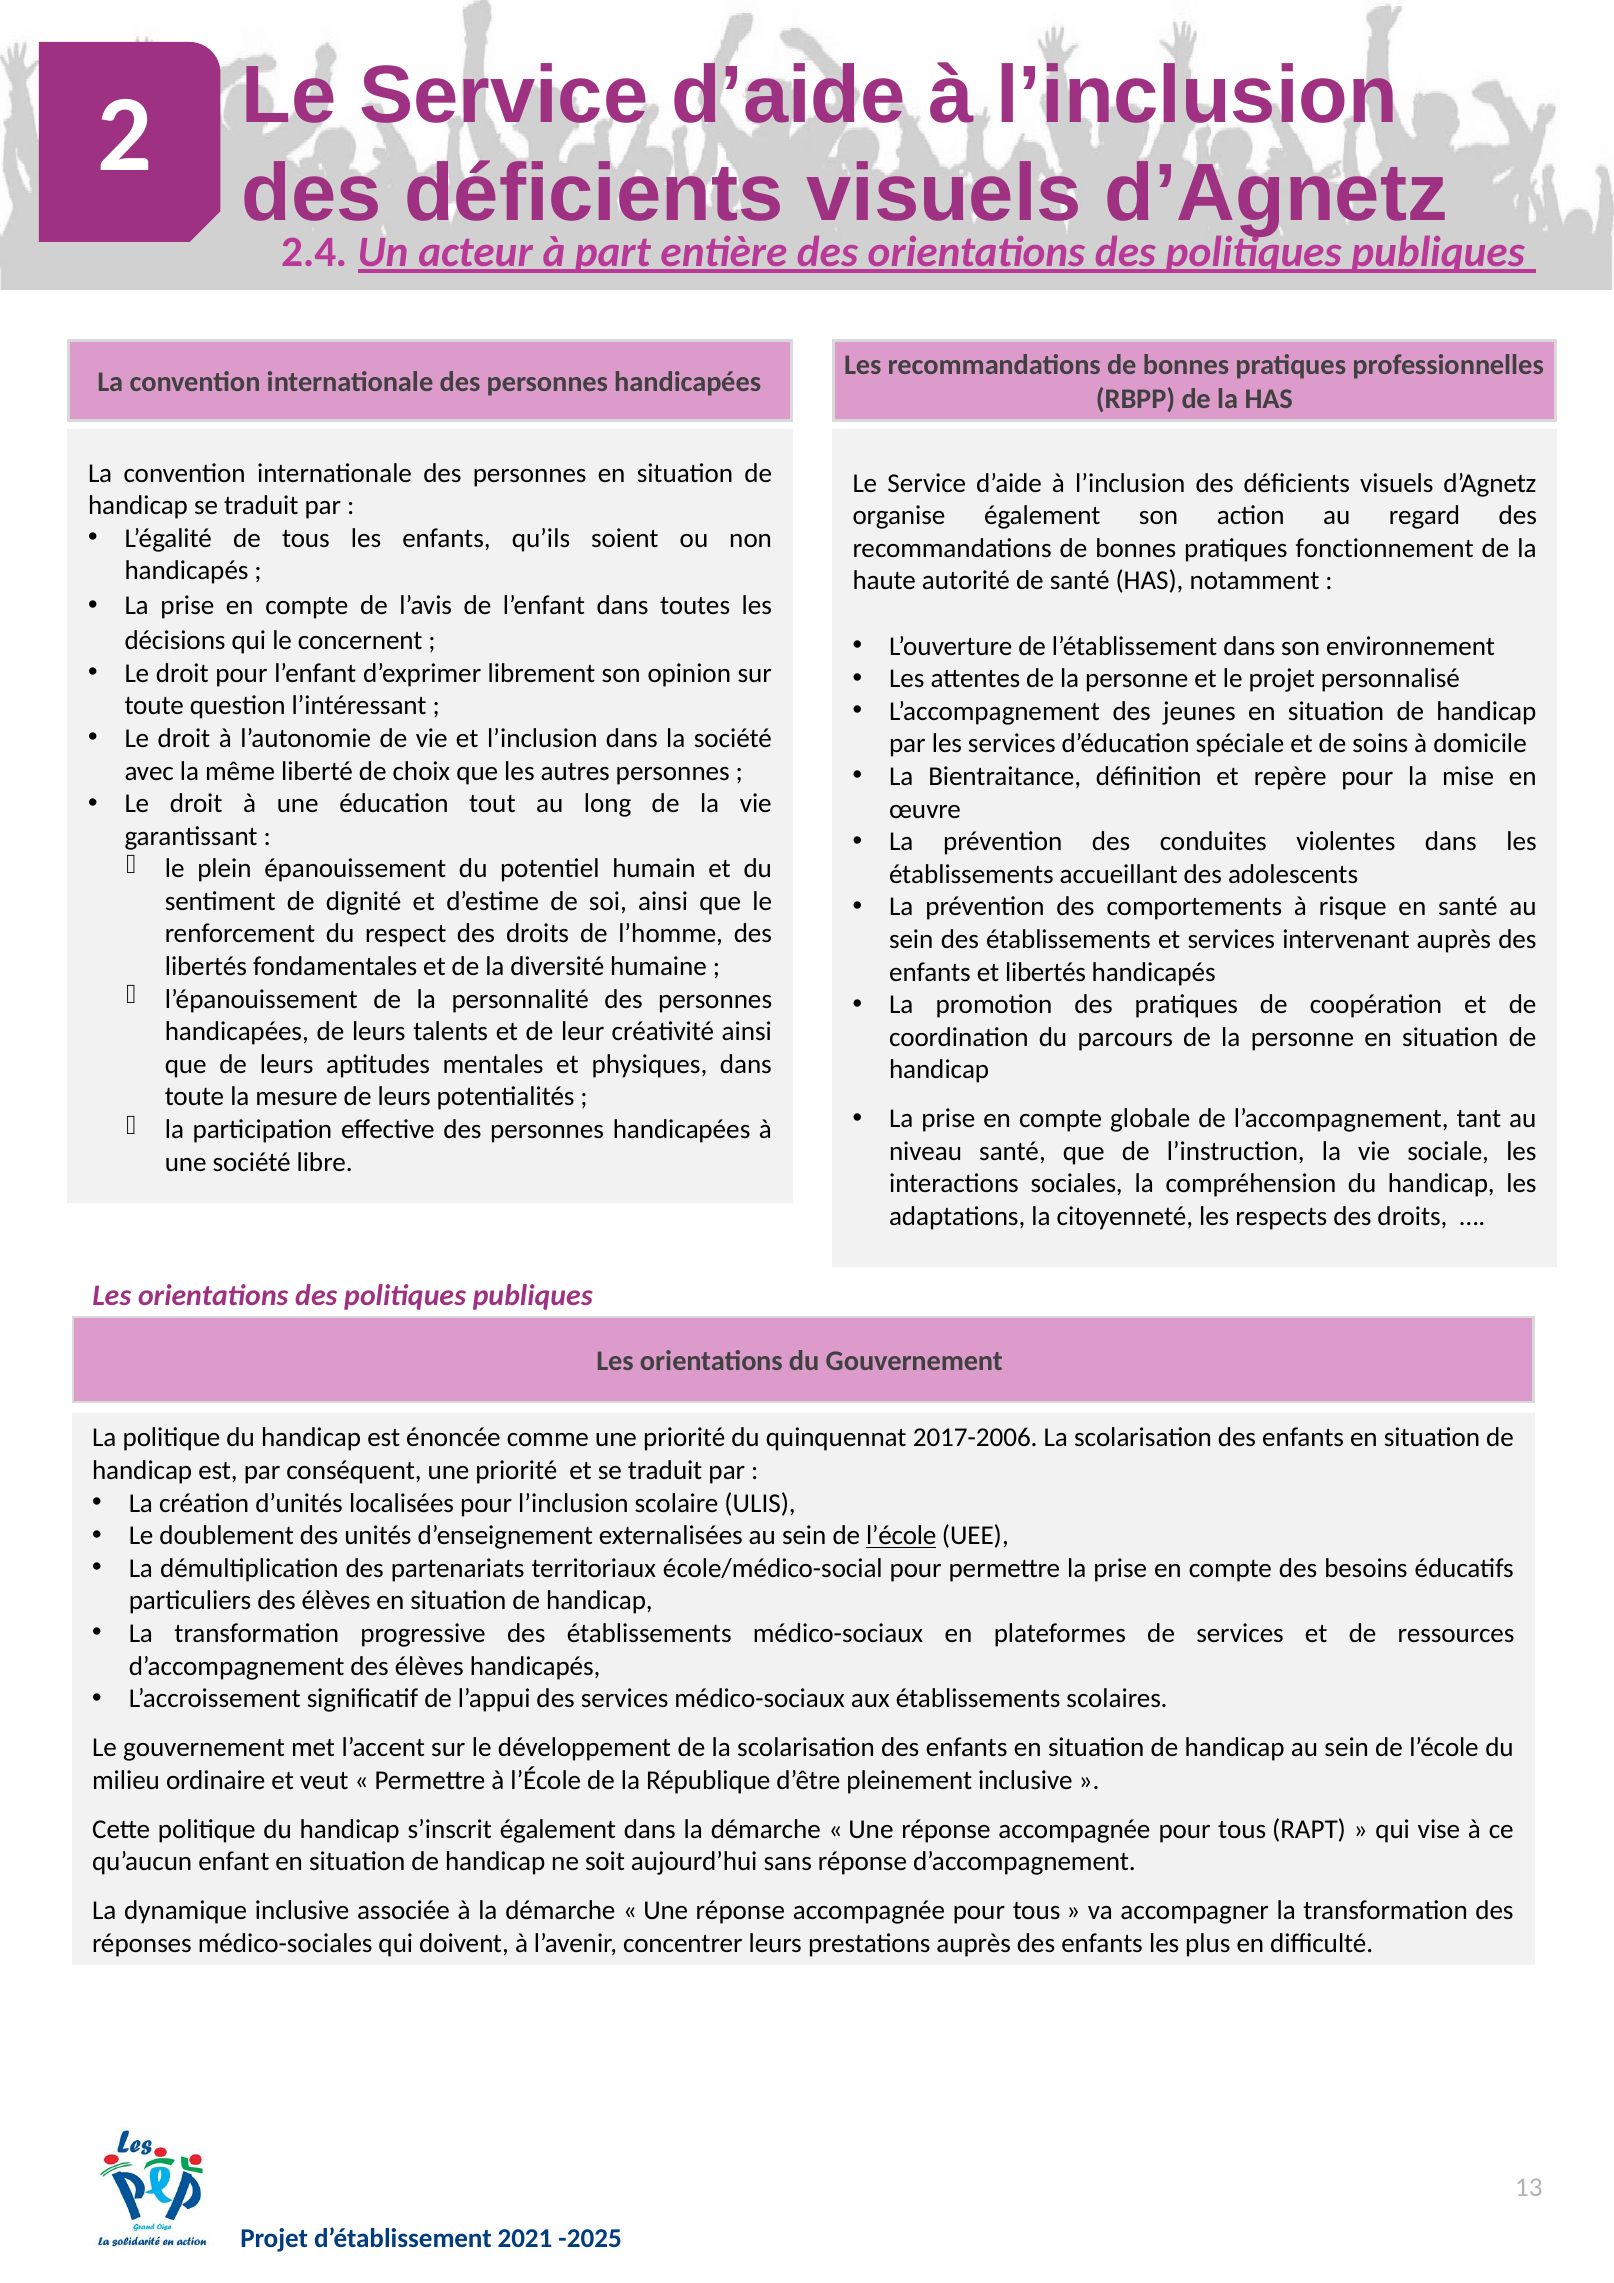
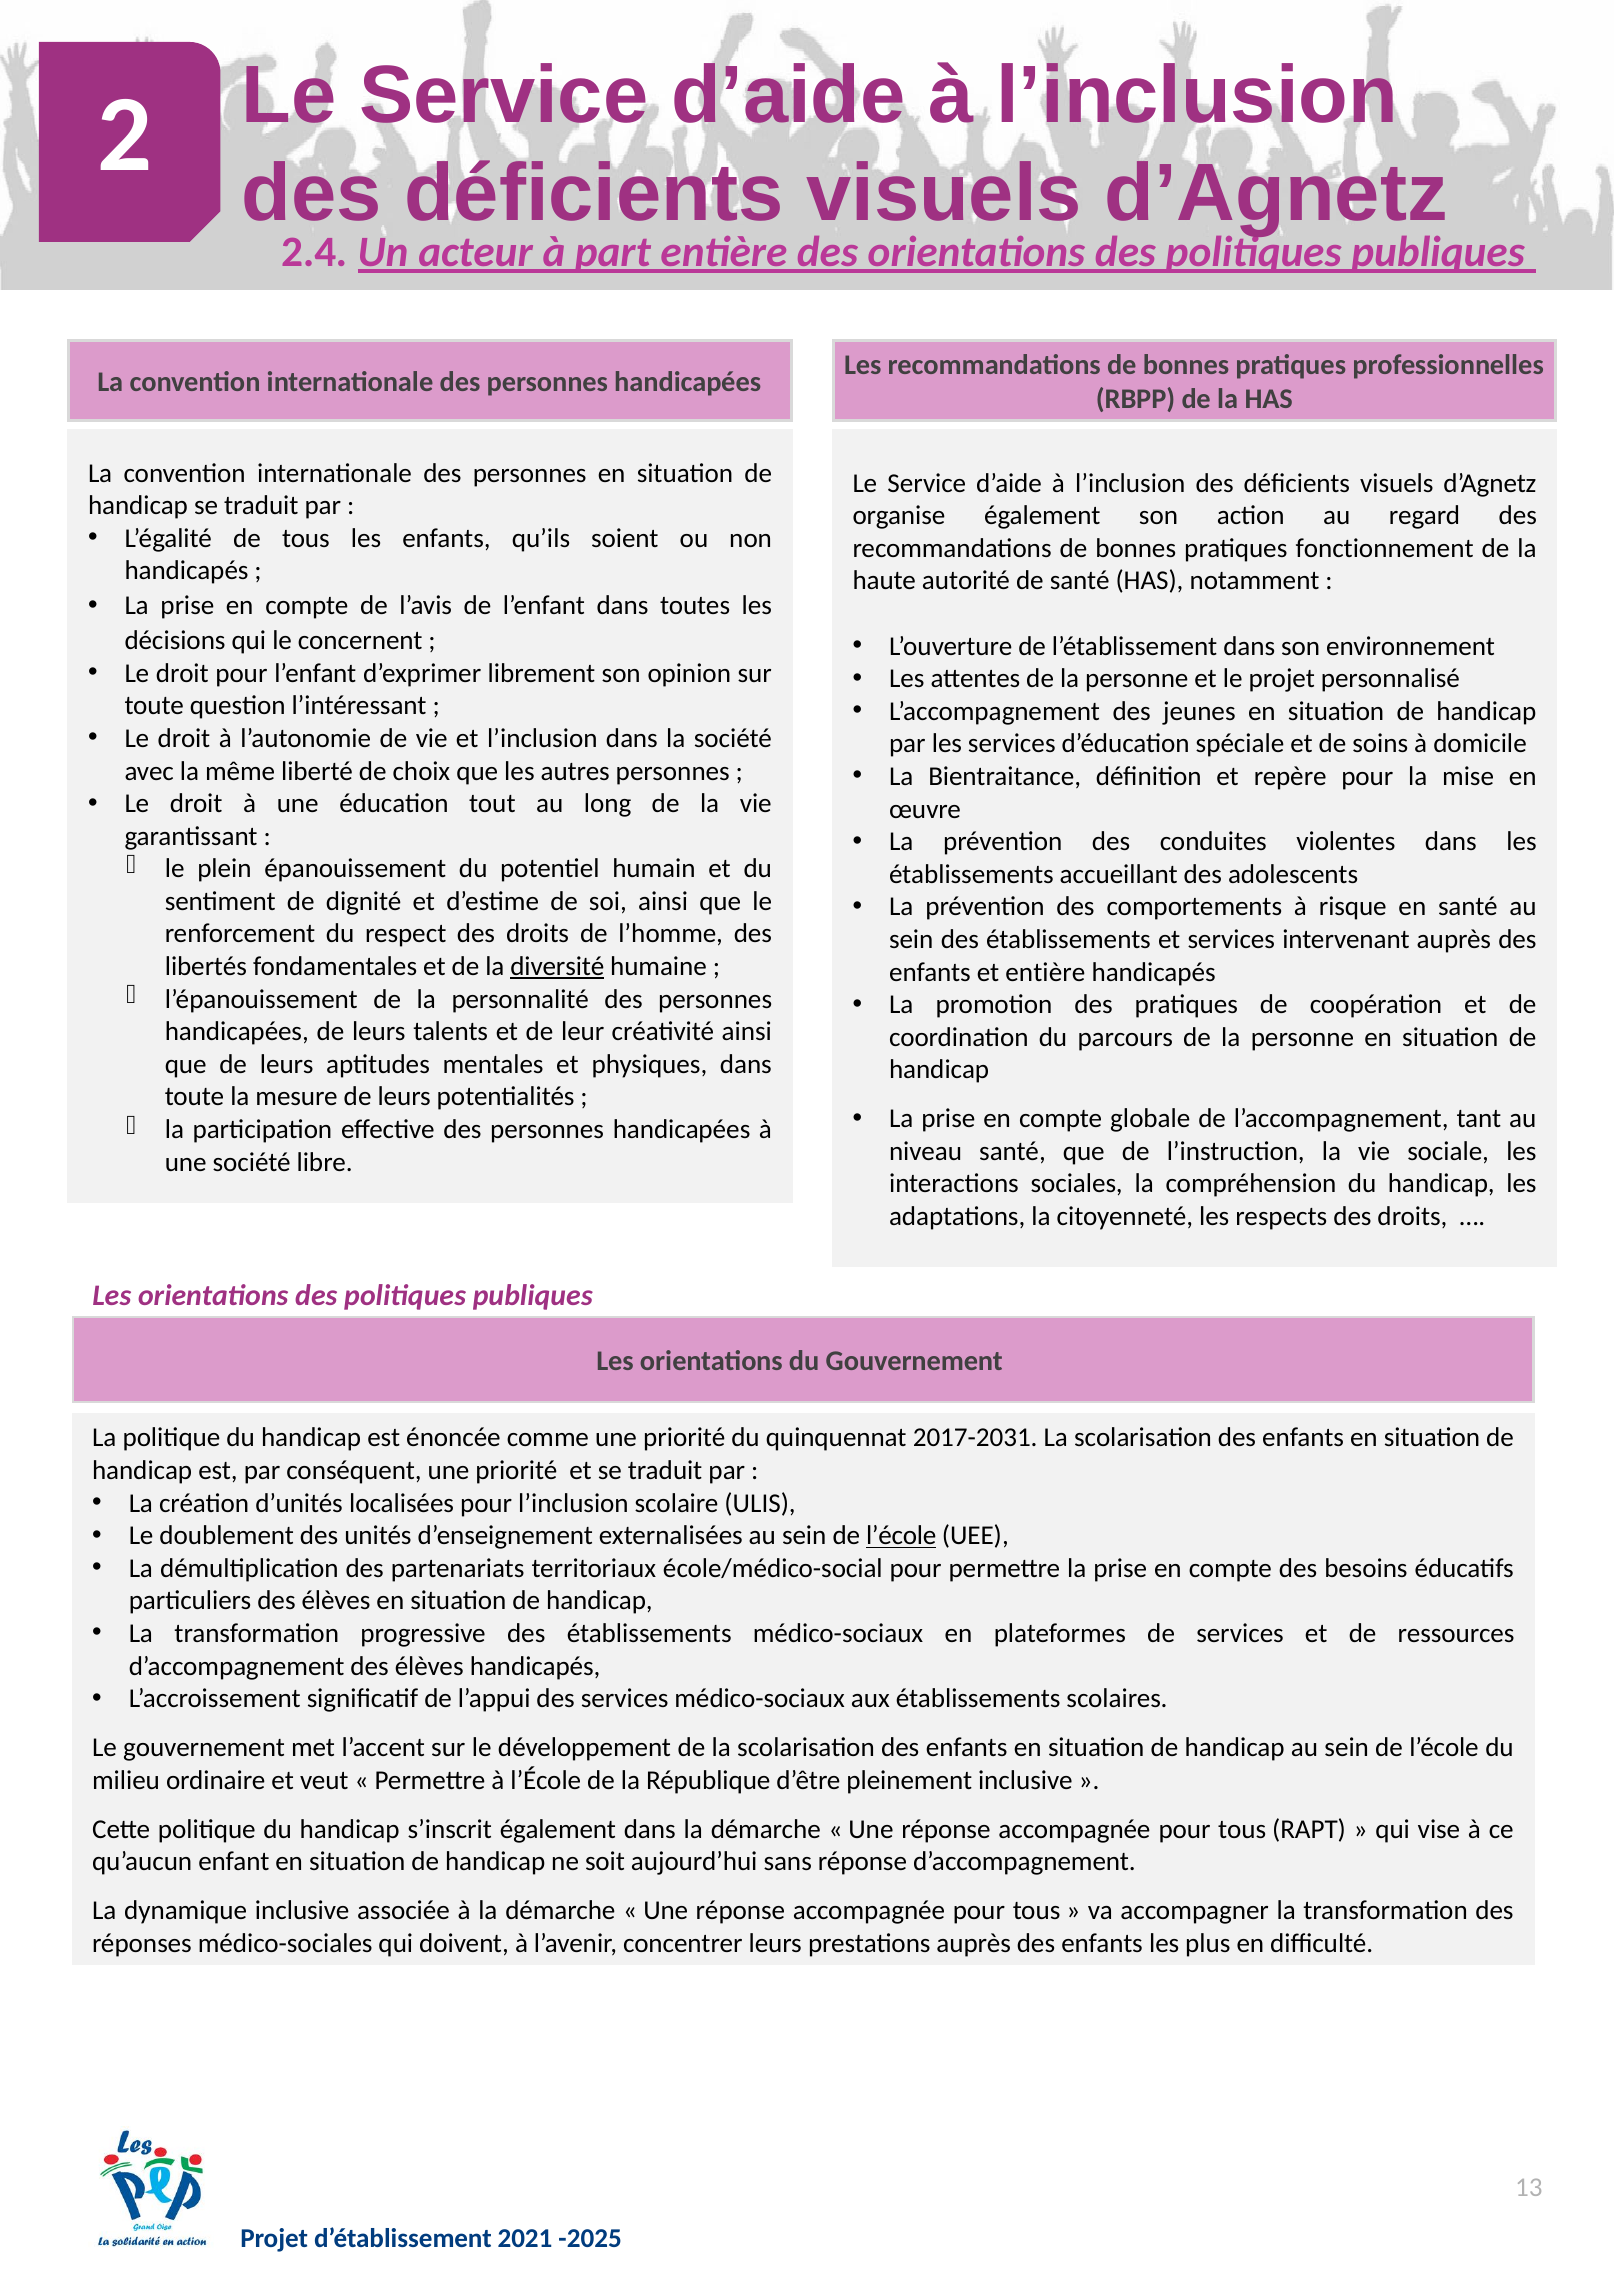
diversité underline: none -> present
et libertés: libertés -> entière
2017-2006: 2017-2006 -> 2017-2031
